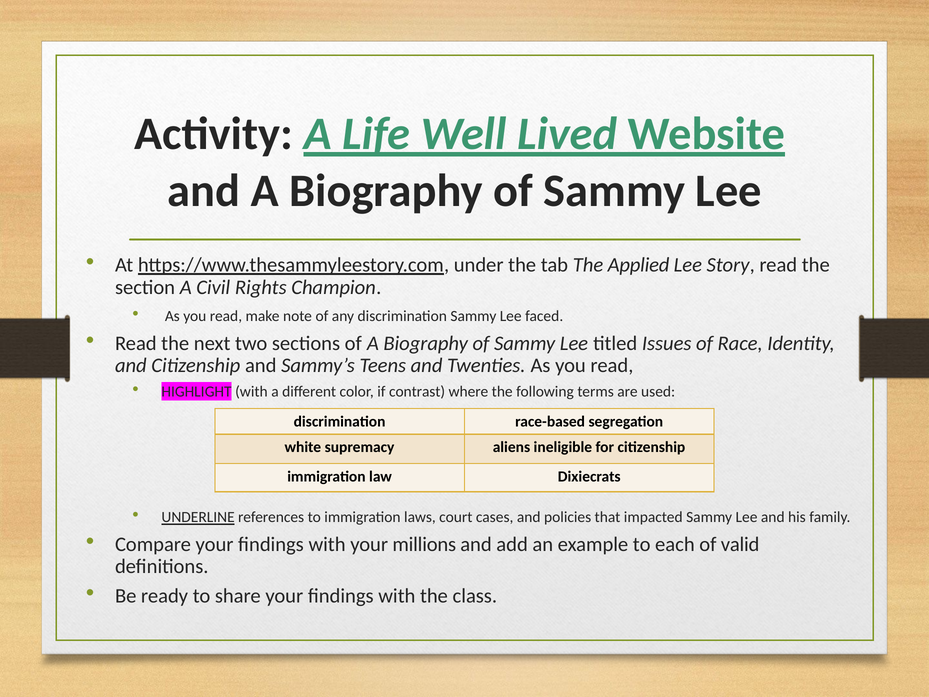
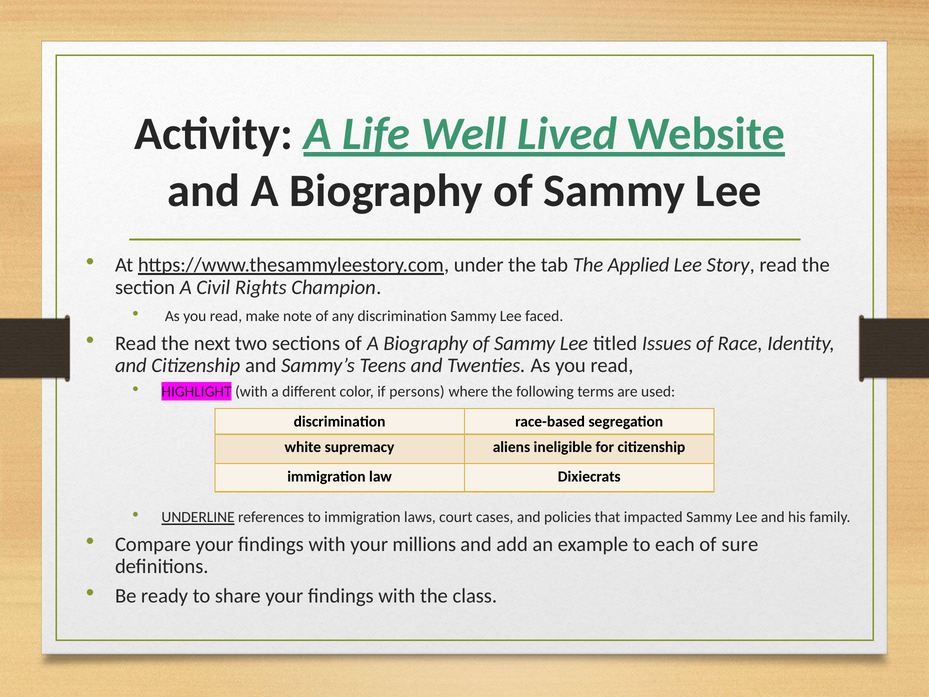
contrast: contrast -> persons
valid: valid -> sure
